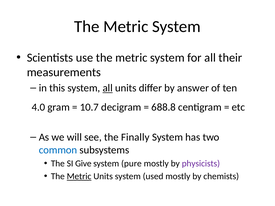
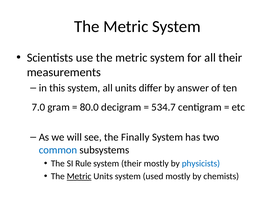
all at (108, 88) underline: present -> none
4.0: 4.0 -> 7.0
10.7: 10.7 -> 80.0
688.8: 688.8 -> 534.7
Give: Give -> Rule
system pure: pure -> their
physicists colour: purple -> blue
